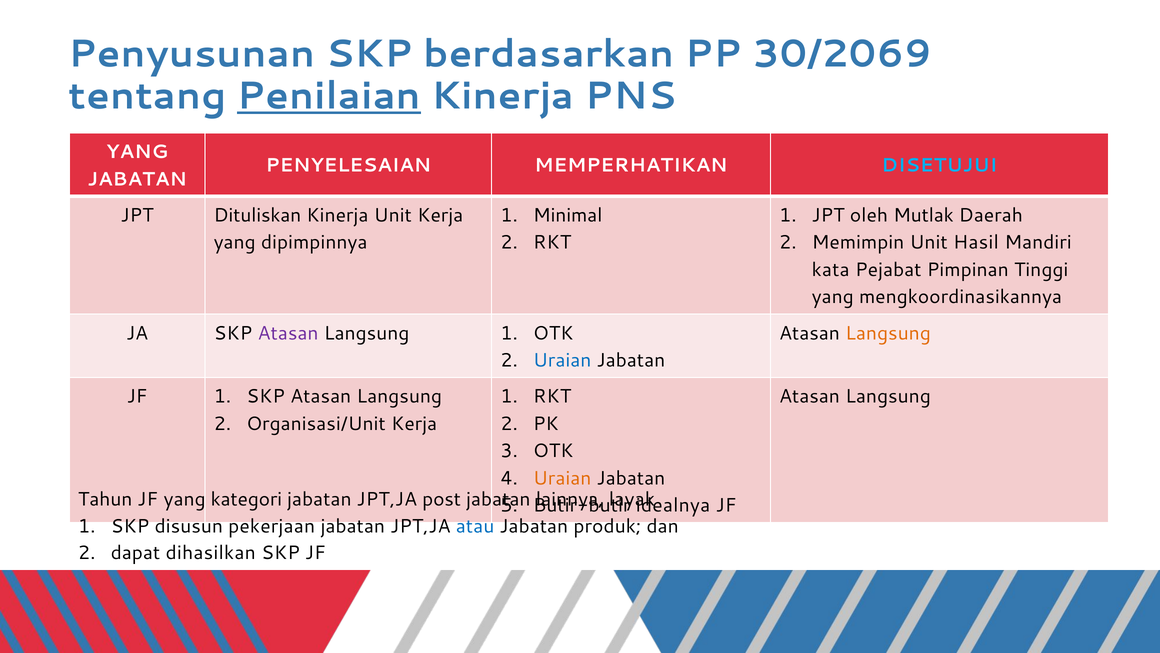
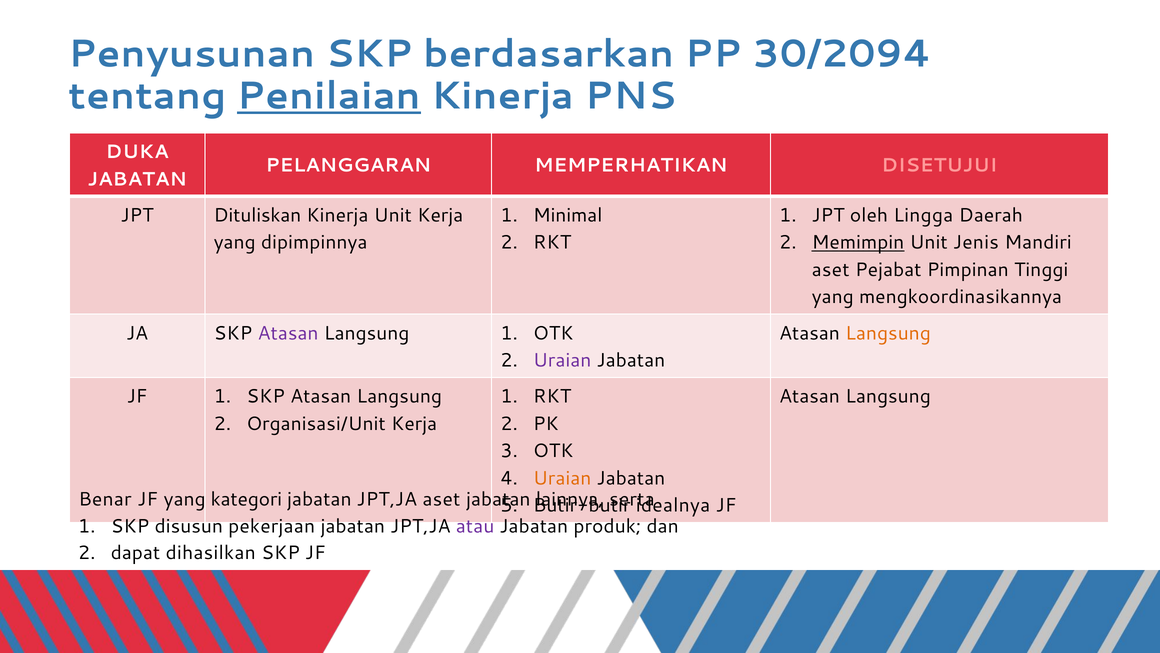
30/2069: 30/2069 -> 30/2094
YANG at (137, 152): YANG -> DUKA
PENYELESAIAN: PENYELESAIAN -> PELANGGARAN
DISETUJUI colour: light blue -> pink
Mutlak: Mutlak -> Lingga
Memimpin underline: none -> present
Hasil: Hasil -> Jenis
kata at (831, 270): kata -> aset
Uraian at (562, 360) colour: blue -> purple
Tahun: Tahun -> Benar
JPT,JA post: post -> aset
layak: layak -> serta
atau colour: blue -> purple
